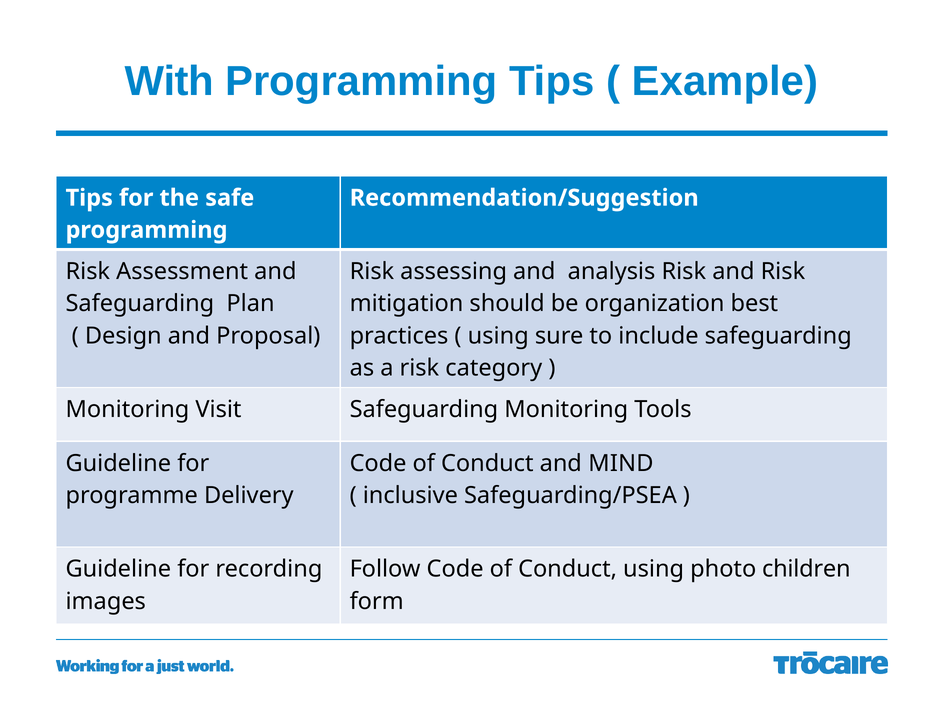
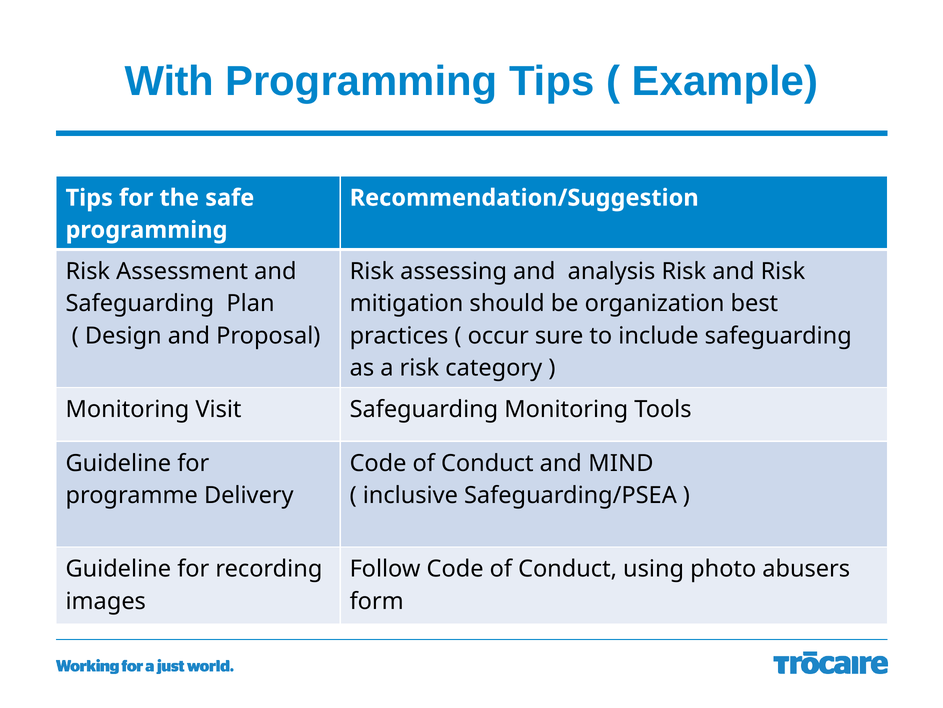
using at (498, 335): using -> occur
children: children -> abusers
